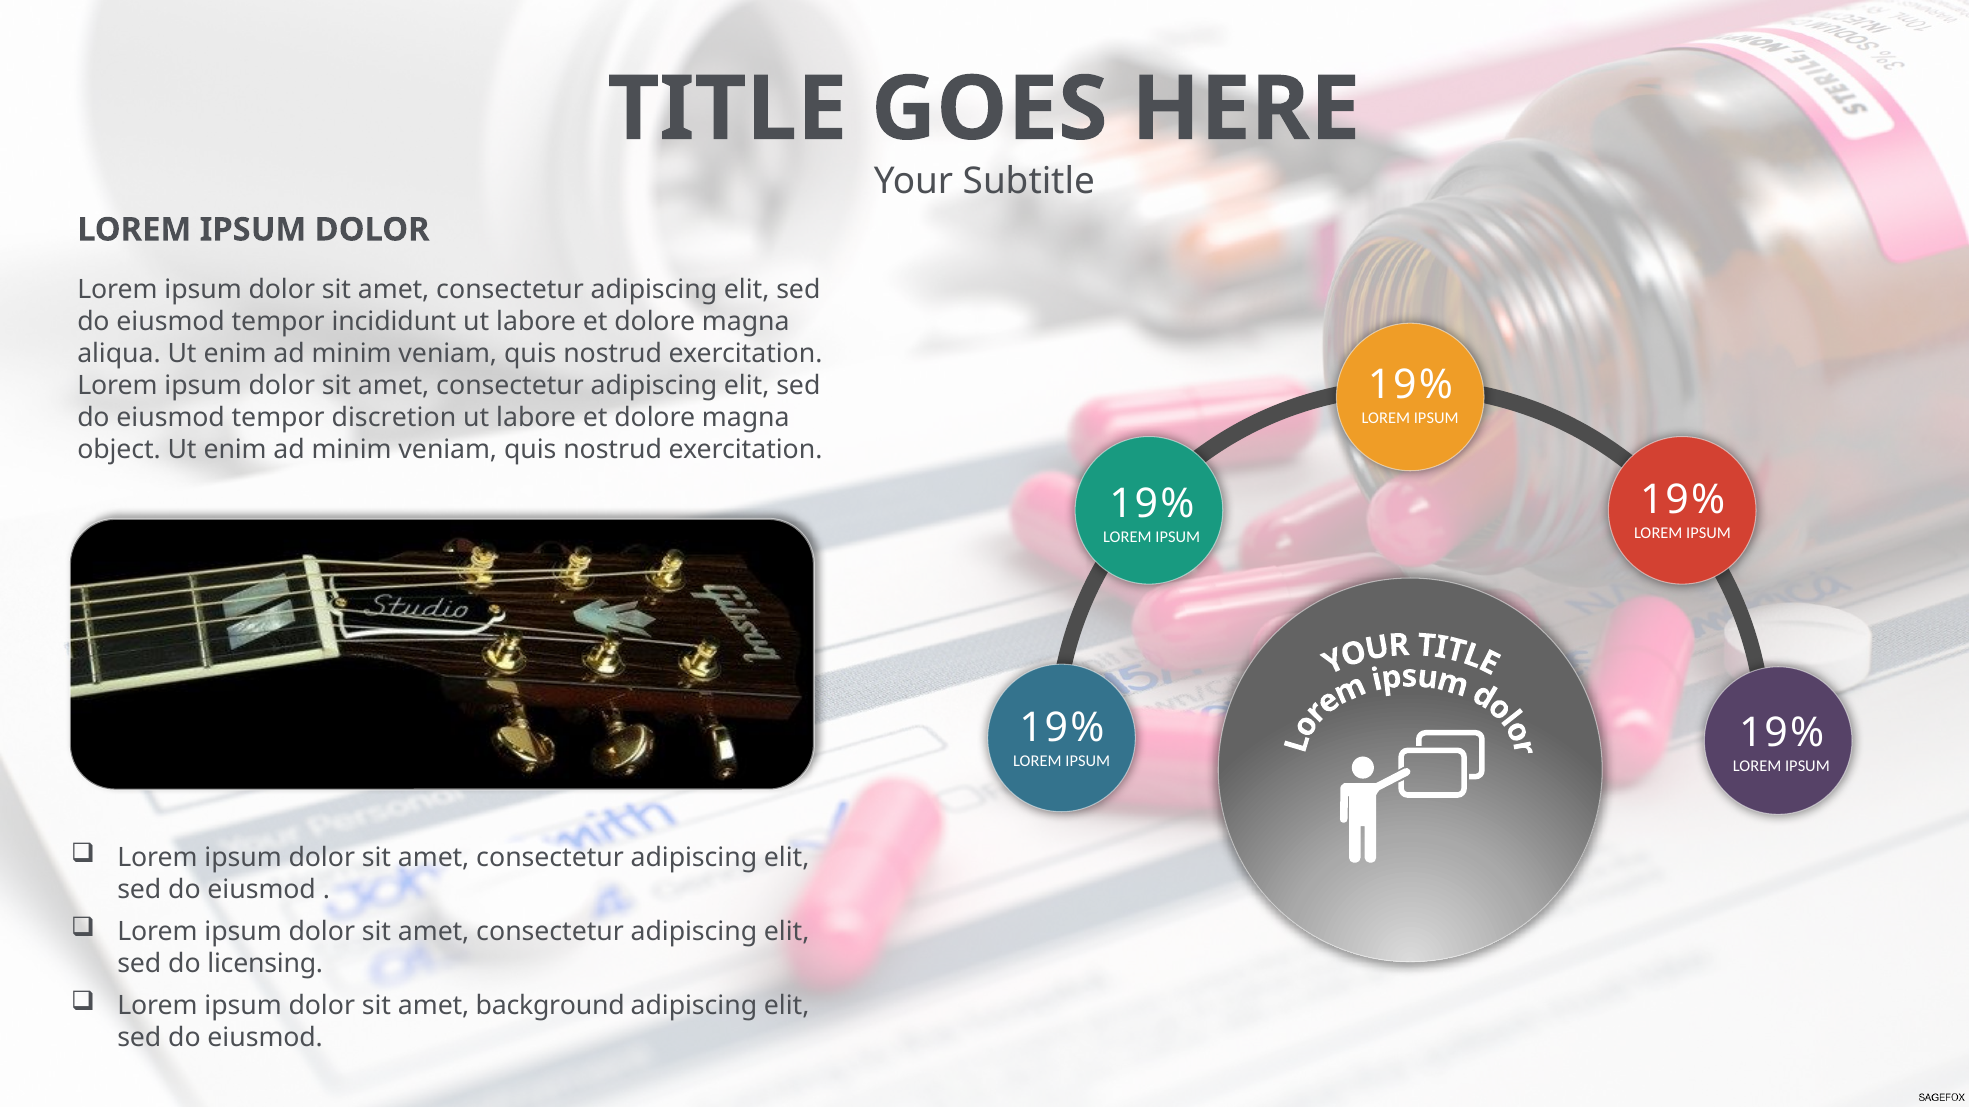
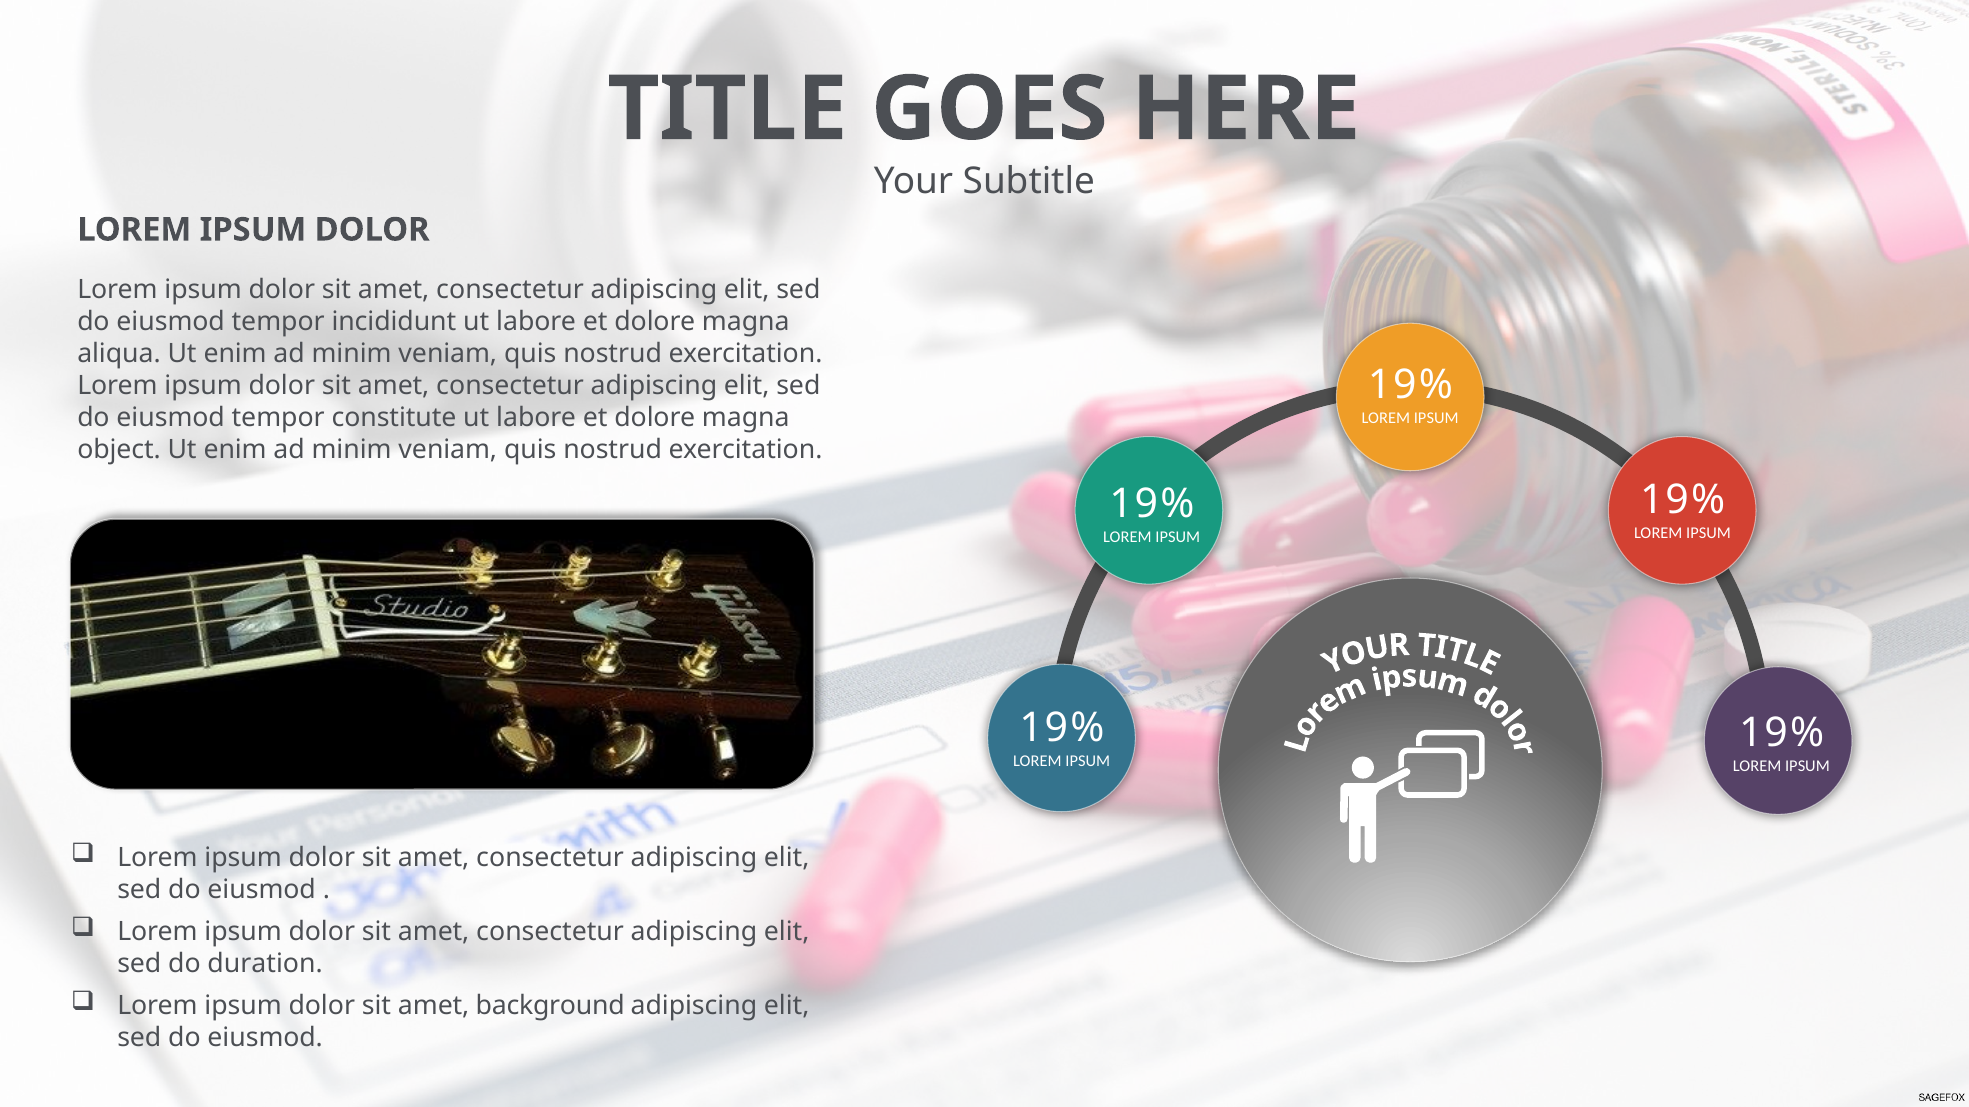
discretion: discretion -> constitute
licensing: licensing -> duration
